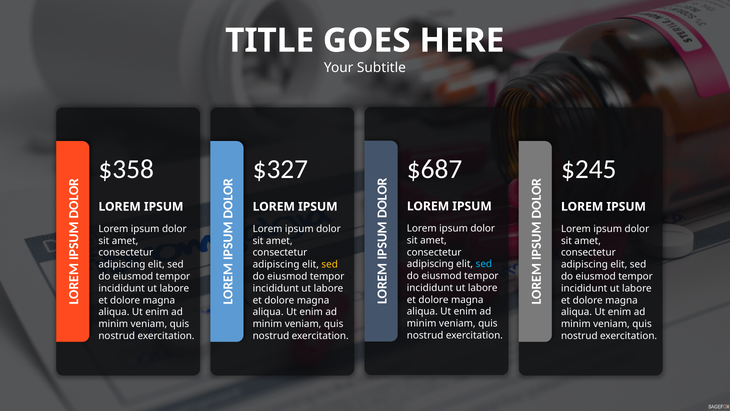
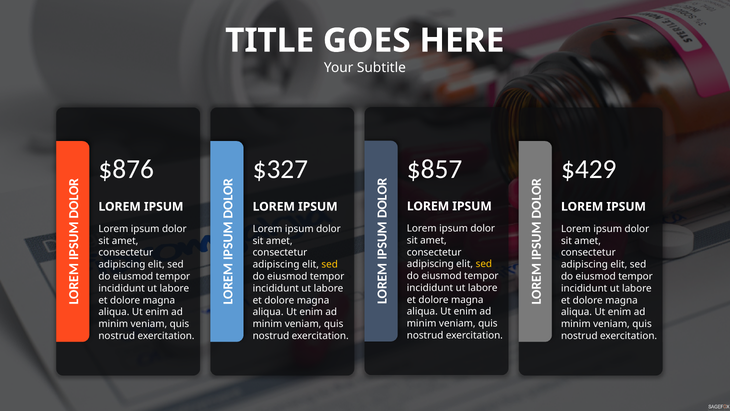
$687: $687 -> $857
$358: $358 -> $876
$245: $245 -> $429
sed at (484, 264) colour: light blue -> yellow
